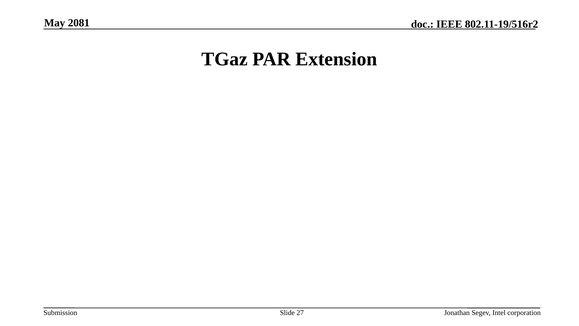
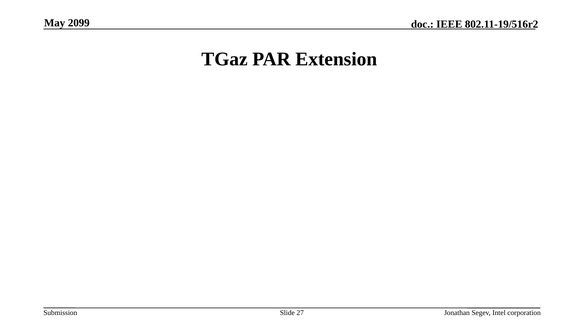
2081: 2081 -> 2099
